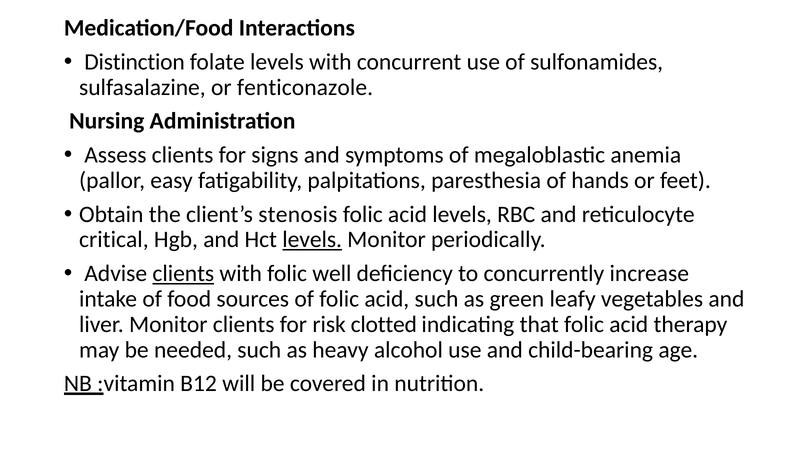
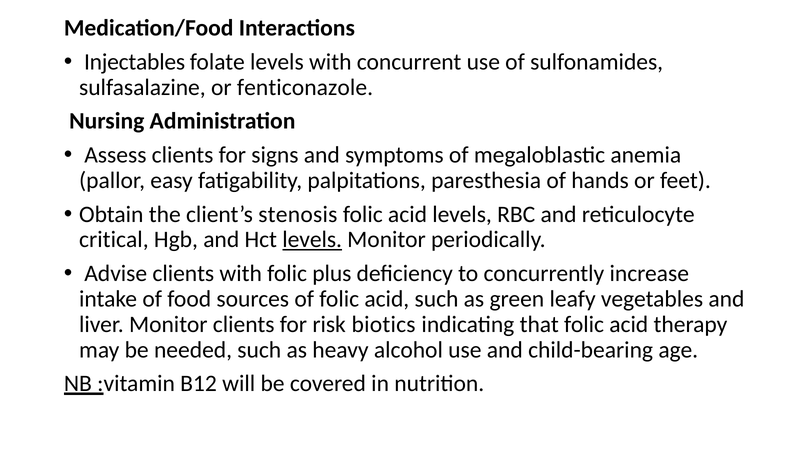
Distinction: Distinction -> Injectables
clients at (183, 274) underline: present -> none
well: well -> plus
clotted: clotted -> biotics
